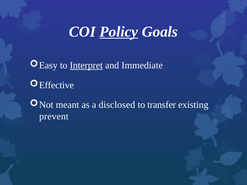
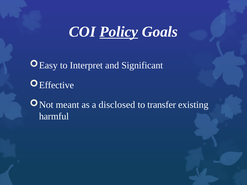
Interpret underline: present -> none
Immediate: Immediate -> Significant
prevent: prevent -> harmful
